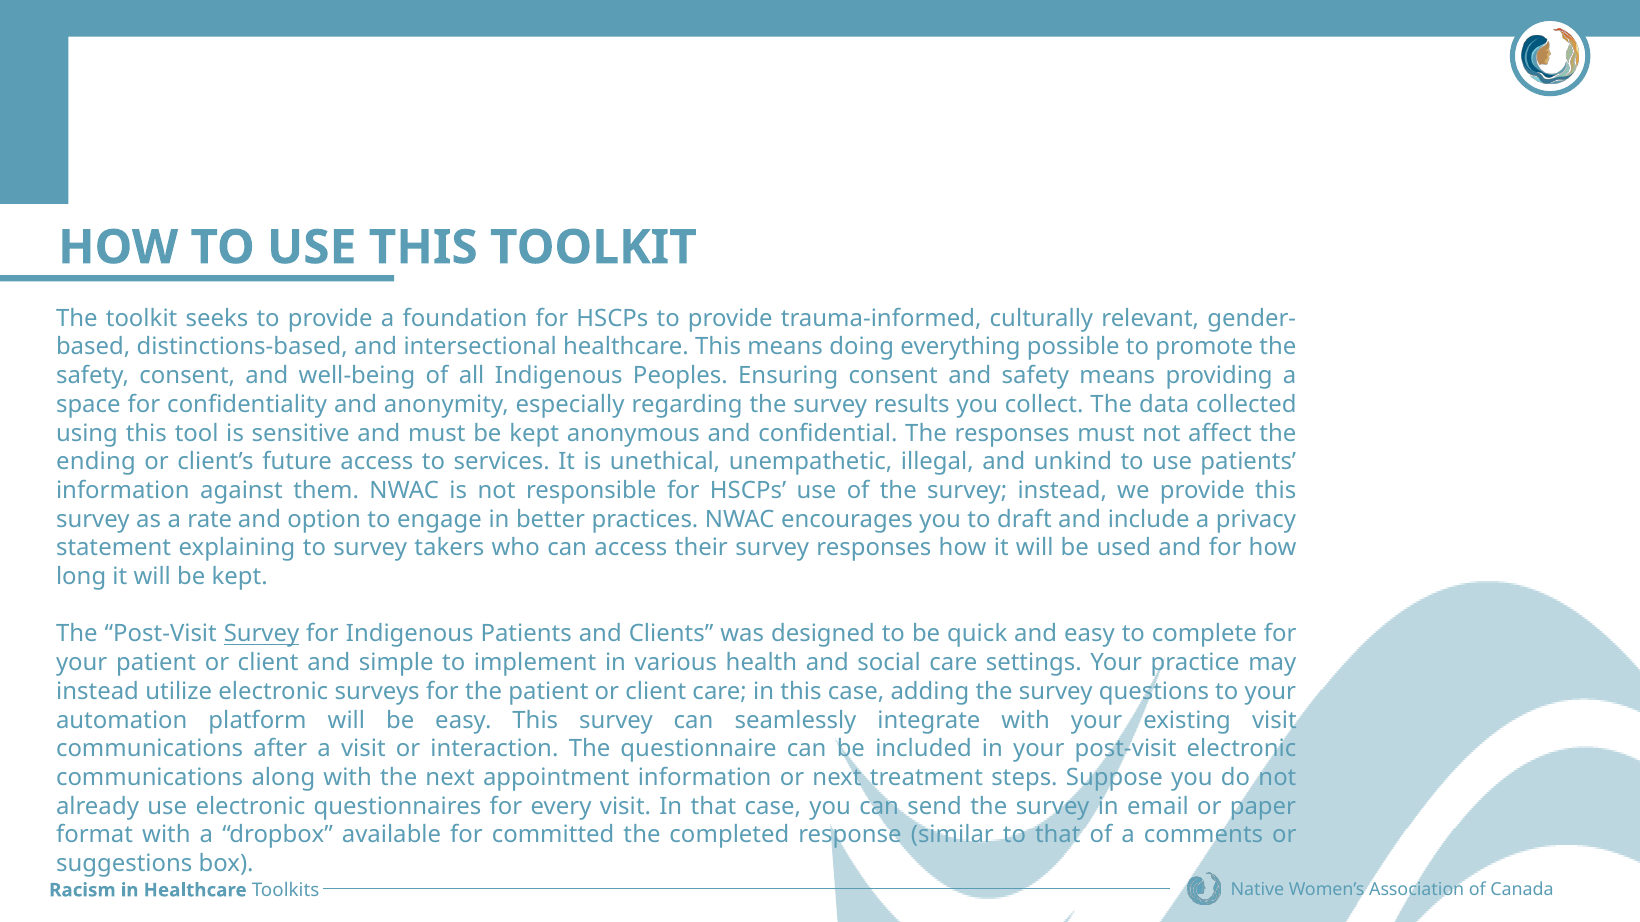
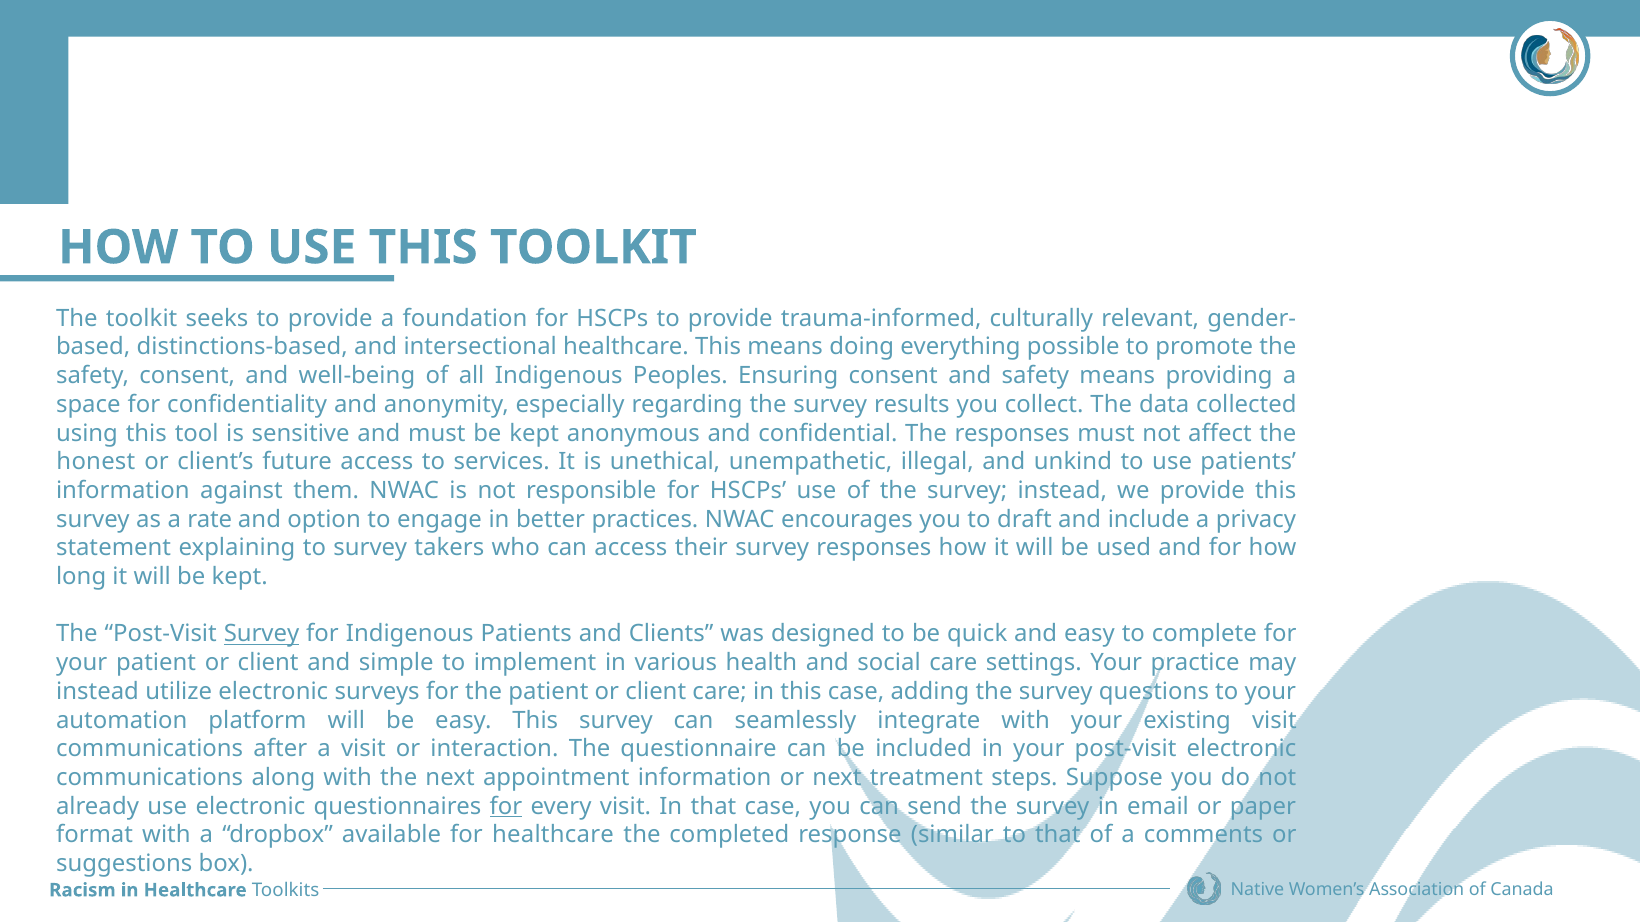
ending: ending -> honest
for at (506, 807) underline: none -> present
for committed: committed -> healthcare
